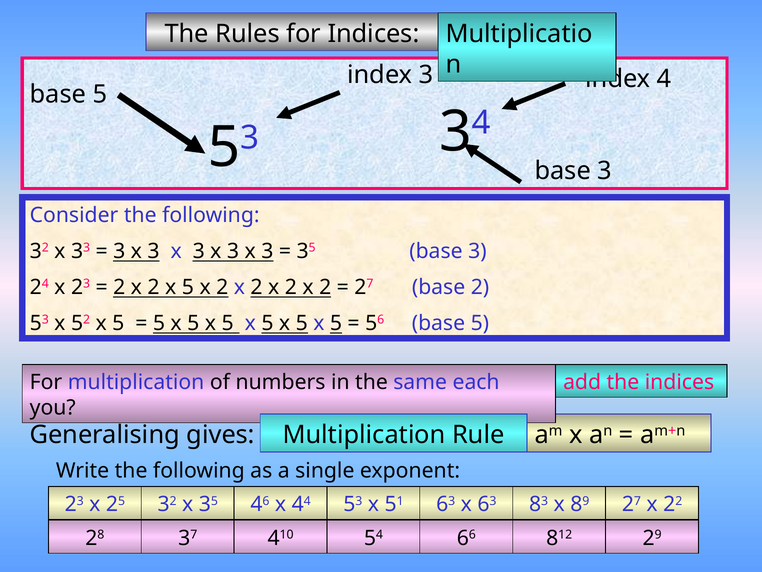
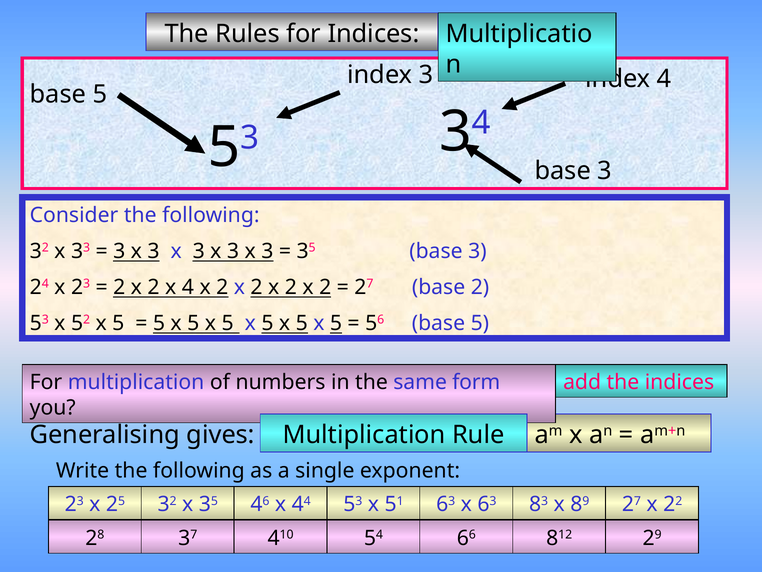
2 x 5: 5 -> 4
each: each -> form
